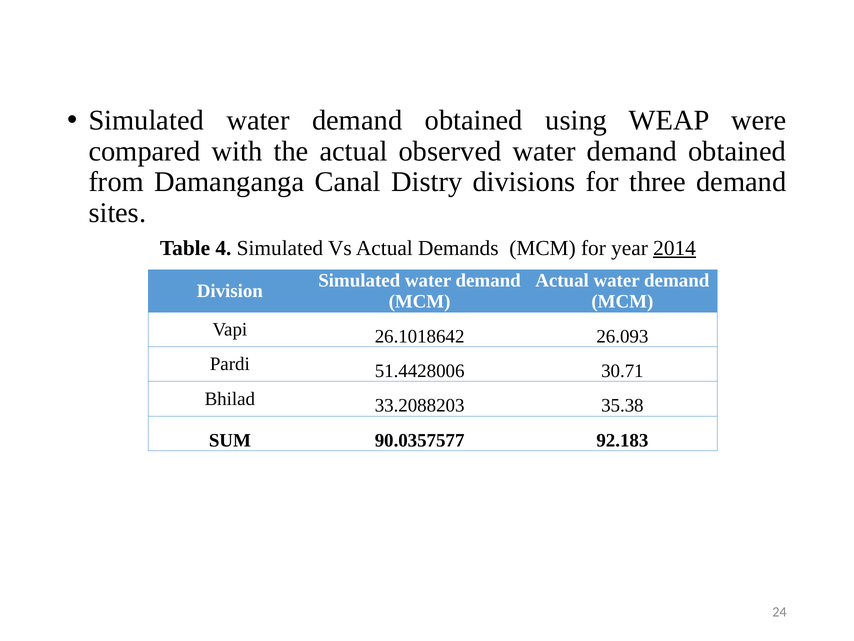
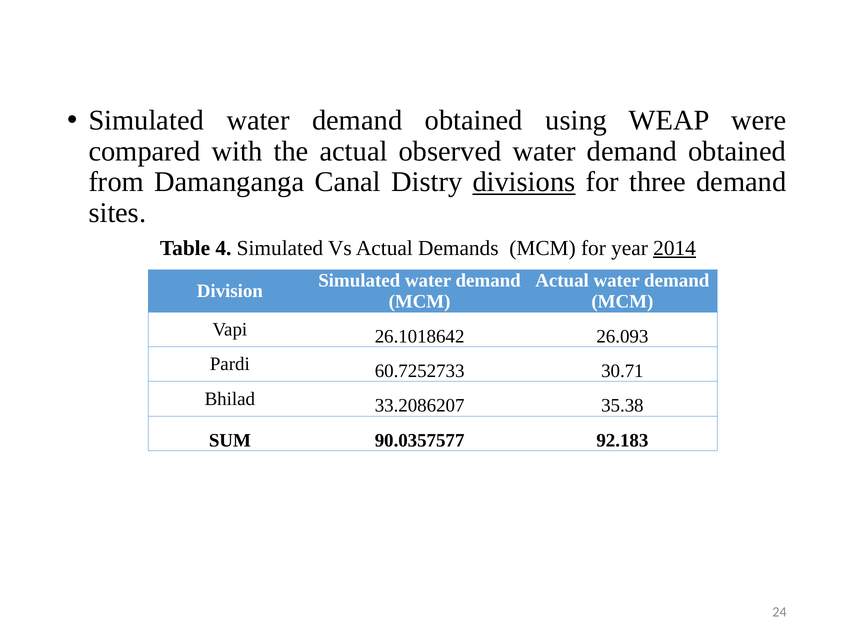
divisions underline: none -> present
51.4428006: 51.4428006 -> 60.7252733
33.2088203: 33.2088203 -> 33.2086207
